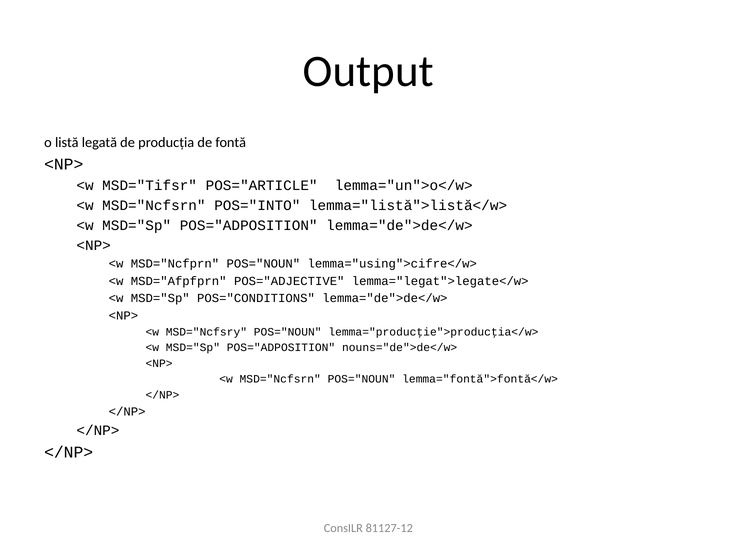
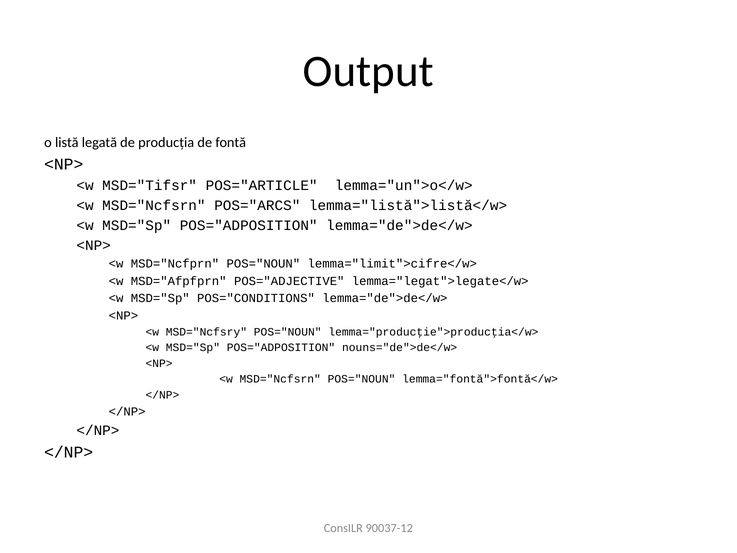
POS="INTO: POS="INTO -> POS="ARCS
lemma="using">cifre</w>: lemma="using">cifre</w> -> lemma="limit">cifre</w>
81127-12: 81127-12 -> 90037-12
